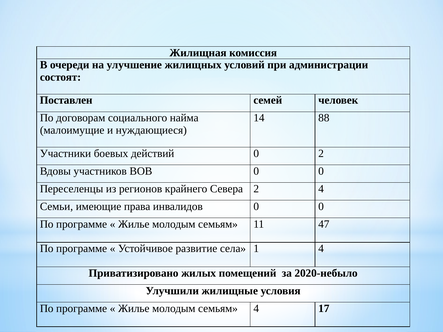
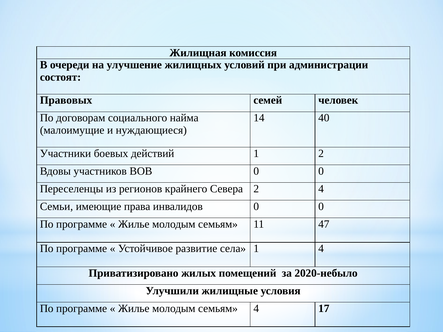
Поставлен: Поставлен -> Правовых
88: 88 -> 40
действий 0: 0 -> 1
